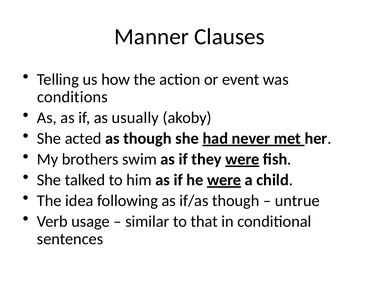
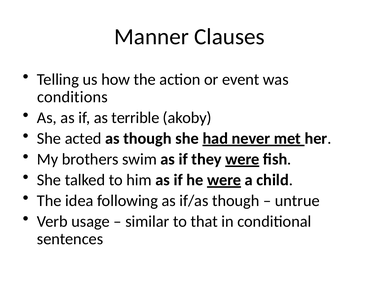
usually: usually -> terrible
